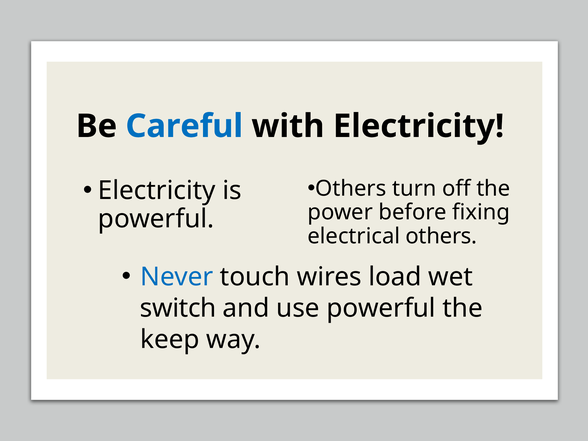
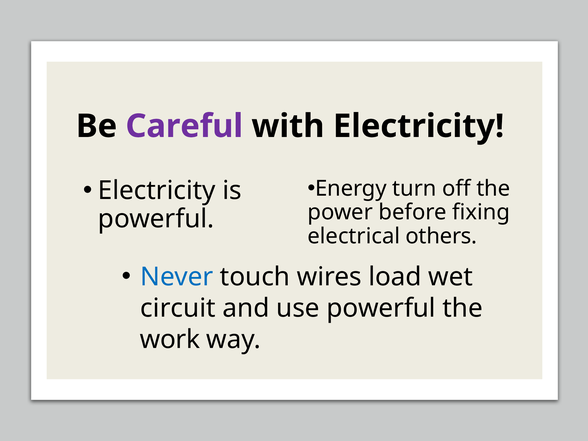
Careful colour: blue -> purple
Others at (351, 188): Others -> Energy
switch: switch -> circuit
keep: keep -> work
